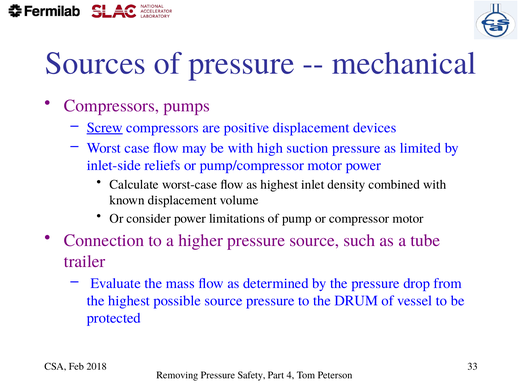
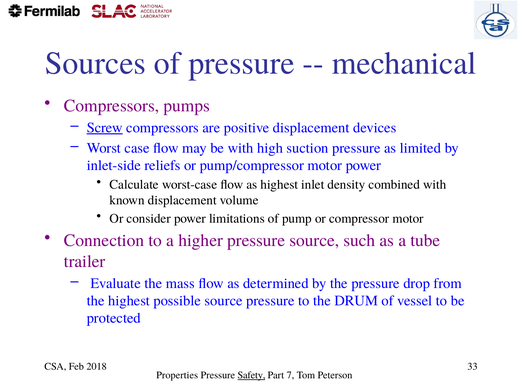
Removing: Removing -> Properties
Safety underline: none -> present
4: 4 -> 7
